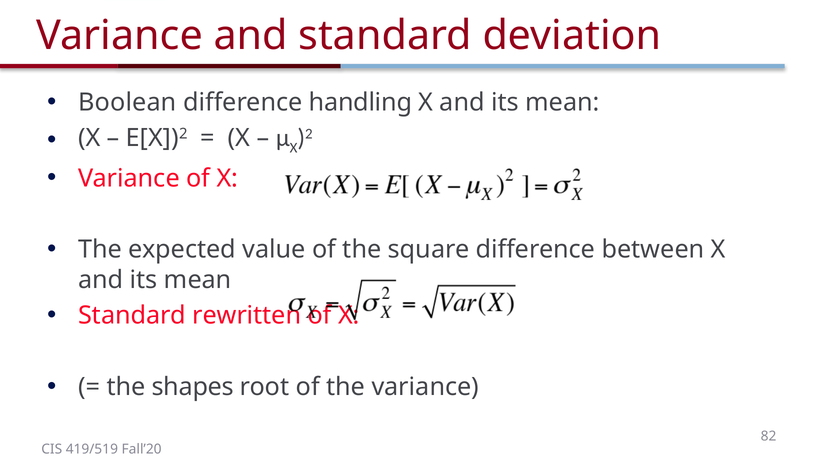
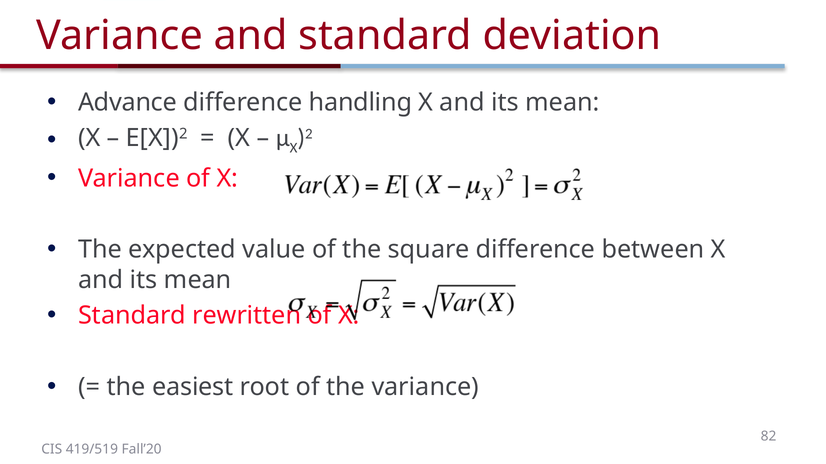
Boolean: Boolean -> Advance
shapes: shapes -> easiest
